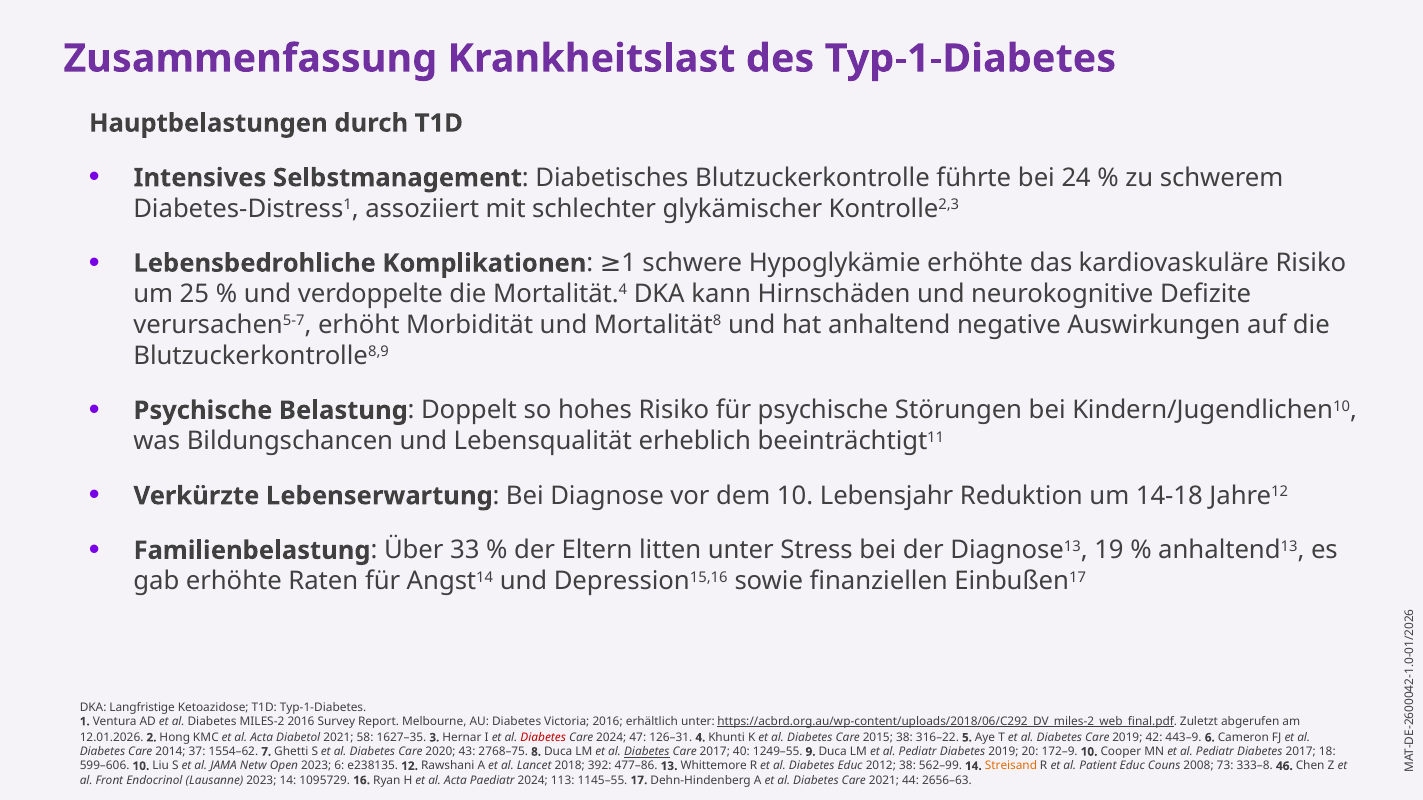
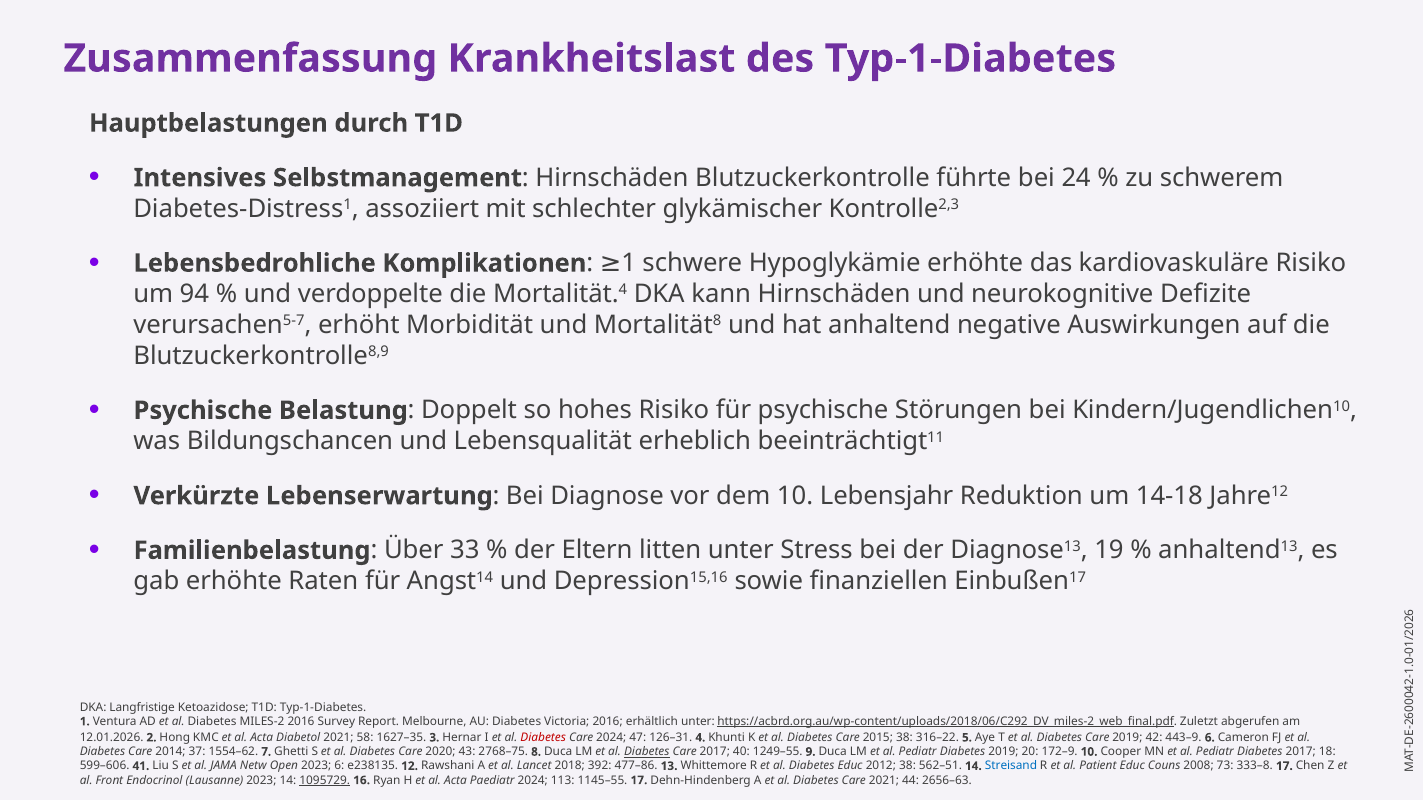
Selbstmanagement Diabetisches: Diabetisches -> Hirnschäden
25: 25 -> 94
599–606 10: 10 -> 41
562–99: 562–99 -> 562–51
Streisand colour: orange -> blue
333–8 46: 46 -> 17
1095729 underline: none -> present
